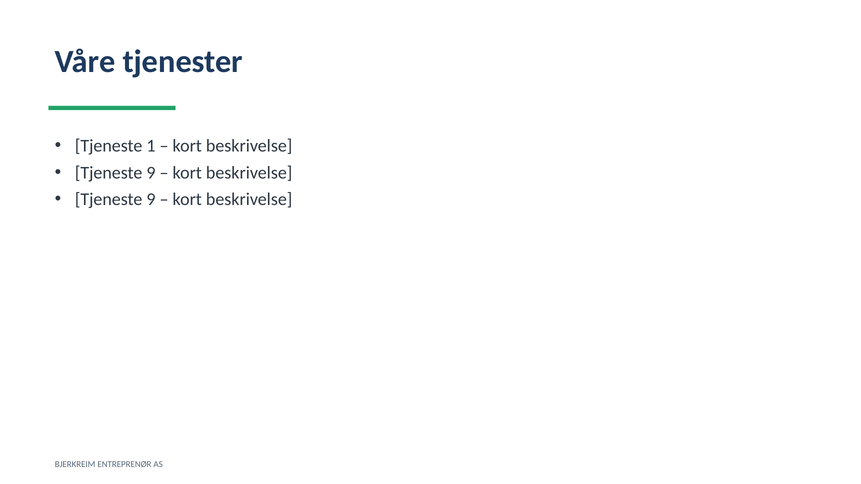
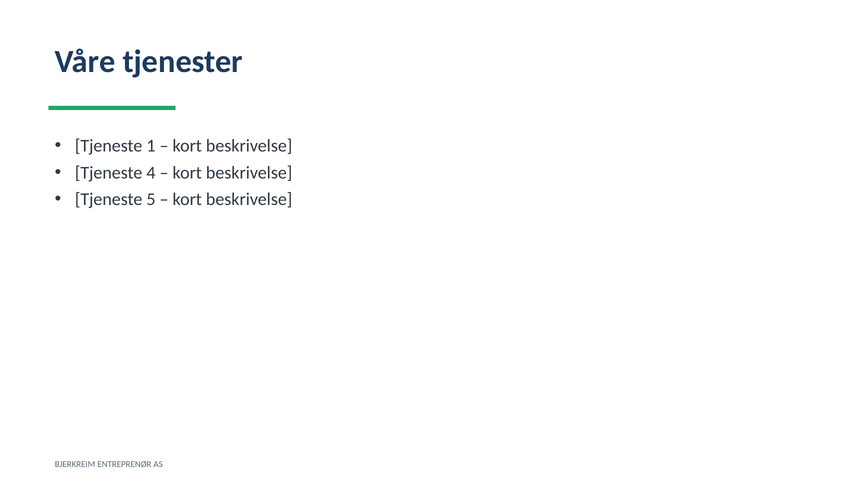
9 at (151, 173): 9 -> 4
9 at (151, 200): 9 -> 5
